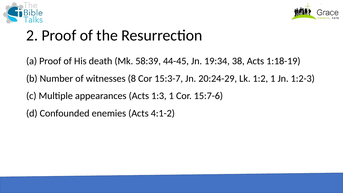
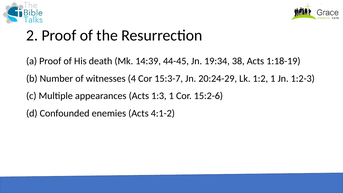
58:39: 58:39 -> 14:39
8: 8 -> 4
15:7-6: 15:7-6 -> 15:2-6
